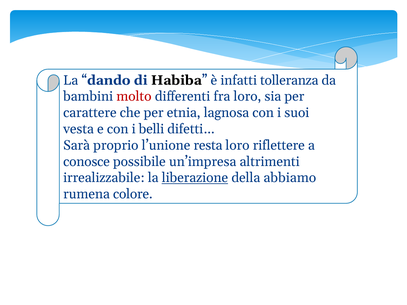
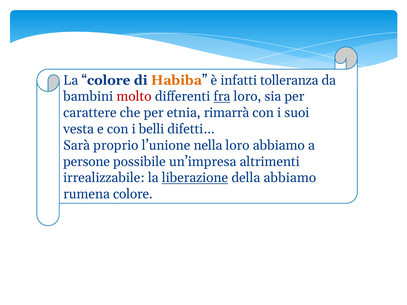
dando at (109, 80): dando -> colore
Habiba colour: black -> orange
fra underline: none -> present
lagnosa: lagnosa -> rimarrà
resta: resta -> nella
loro riflettere: riflettere -> abbiamo
conosce: conosce -> persone
